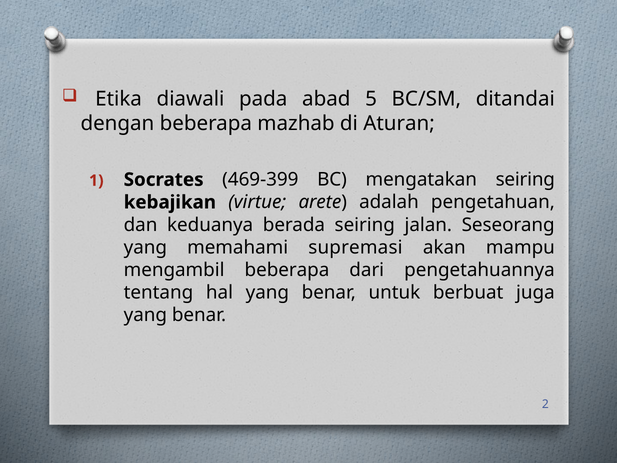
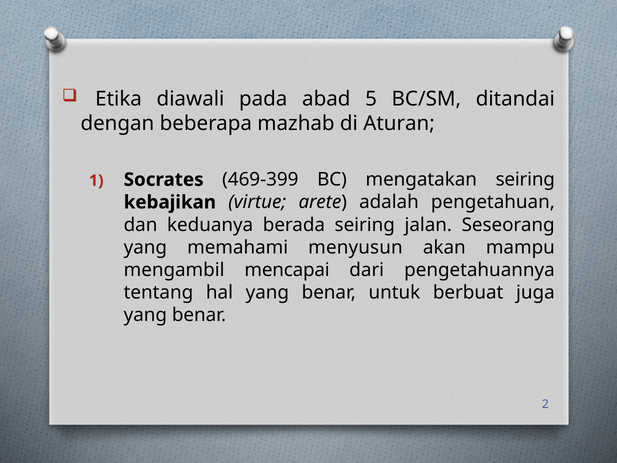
supremasi: supremasi -> menyusun
mengambil beberapa: beberapa -> mencapai
